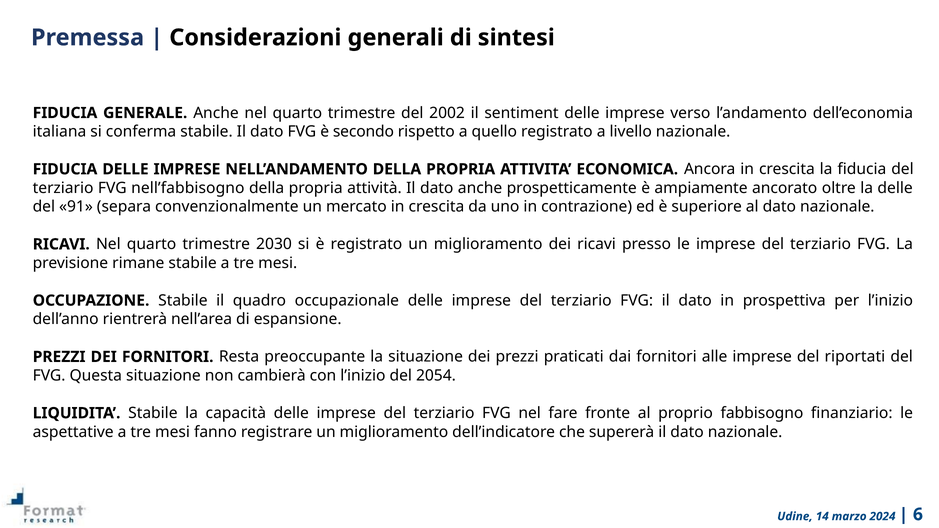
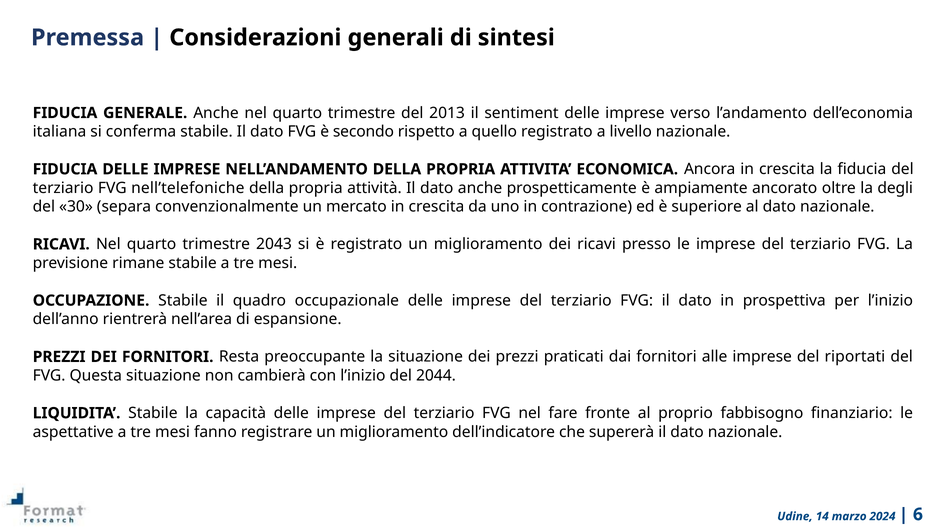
2002: 2002 -> 2013
nell’fabbisogno: nell’fabbisogno -> nell’telefoniche
la delle: delle -> degli
91: 91 -> 30
2030: 2030 -> 2043
2054: 2054 -> 2044
